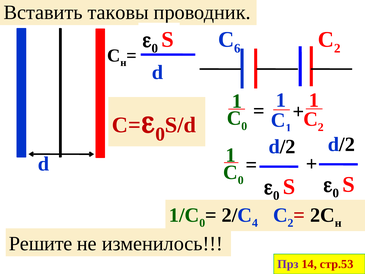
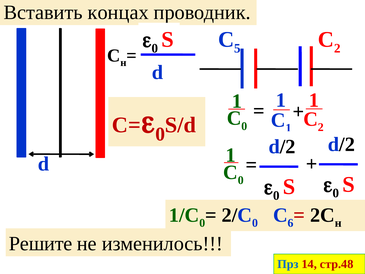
таковы: таковы -> концах
6: 6 -> 5
4 at (255, 223): 4 -> 0
2 at (291, 223): 2 -> 6
Прз colour: purple -> blue
стр.53: стр.53 -> стр.48
